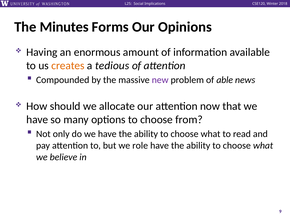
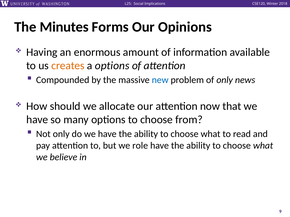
a tedious: tedious -> options
new colour: purple -> blue
of able: able -> only
